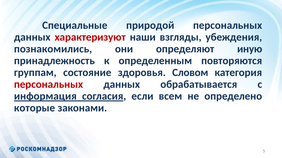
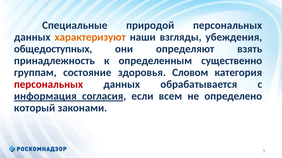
характеризуют colour: red -> orange
познакомились: познакомились -> общедоступных
иную: иную -> взять
повторяются: повторяются -> существенно
которые: которые -> который
